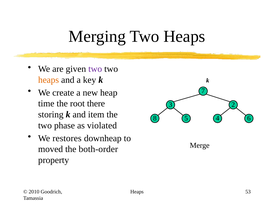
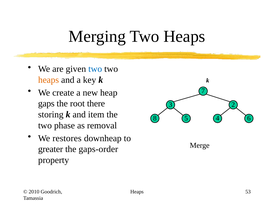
two at (95, 69) colour: purple -> blue
time: time -> gaps
violated: violated -> removal
moved: moved -> greater
both-order: both-order -> gaps-order
